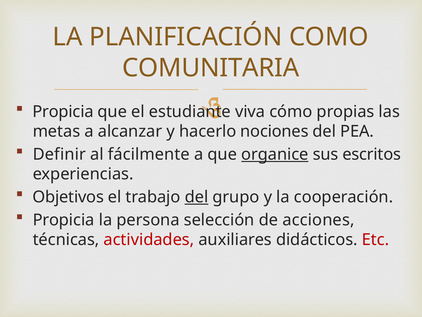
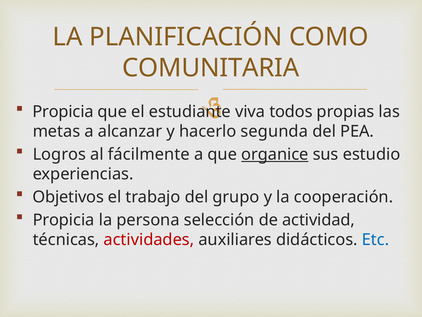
cómo: cómo -> todos
nociones: nociones -> segunda
Definir: Definir -> Logros
escritos: escritos -> estudio
del at (196, 197) underline: present -> none
acciones: acciones -> actividad
Etc colour: red -> blue
